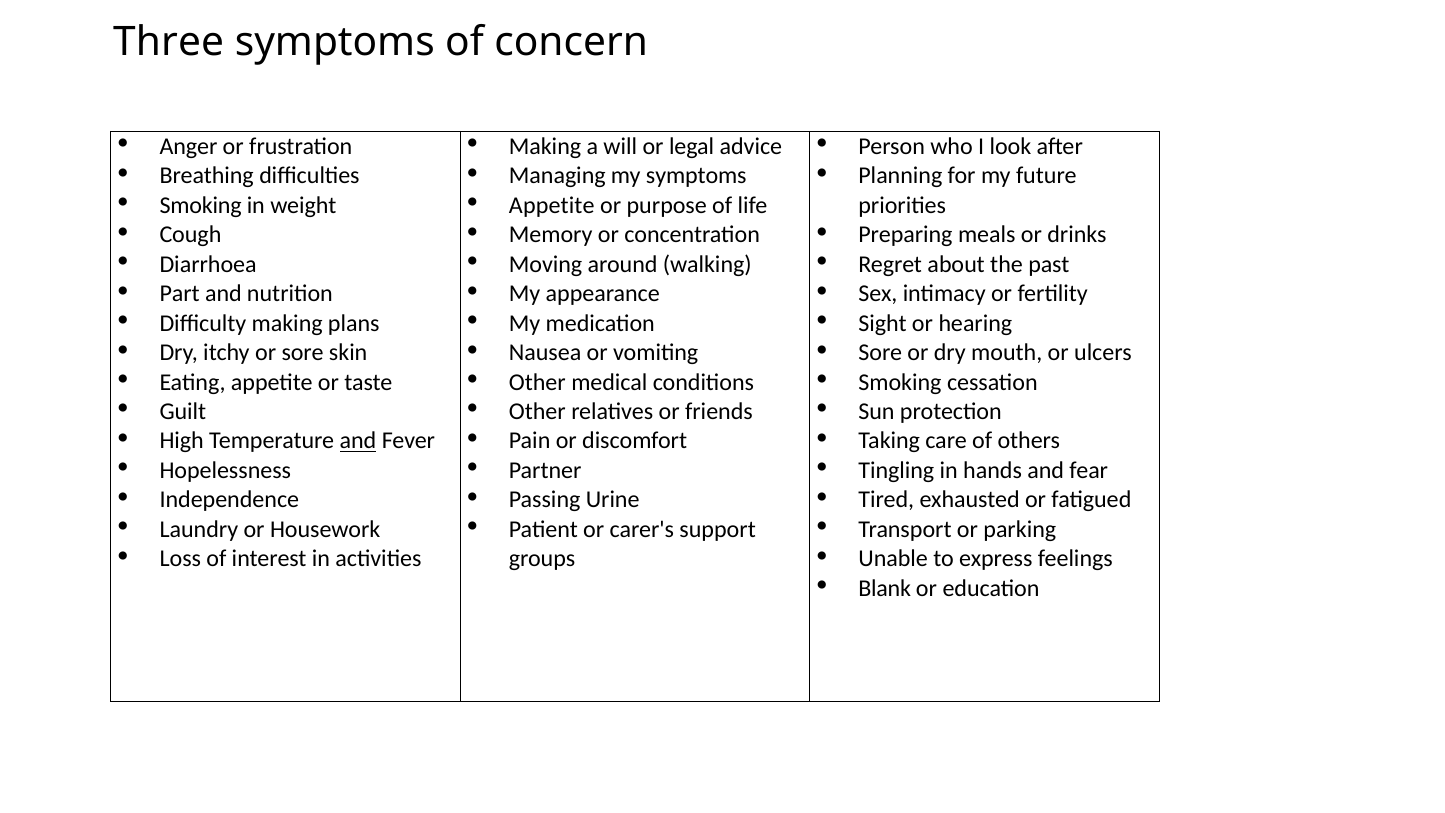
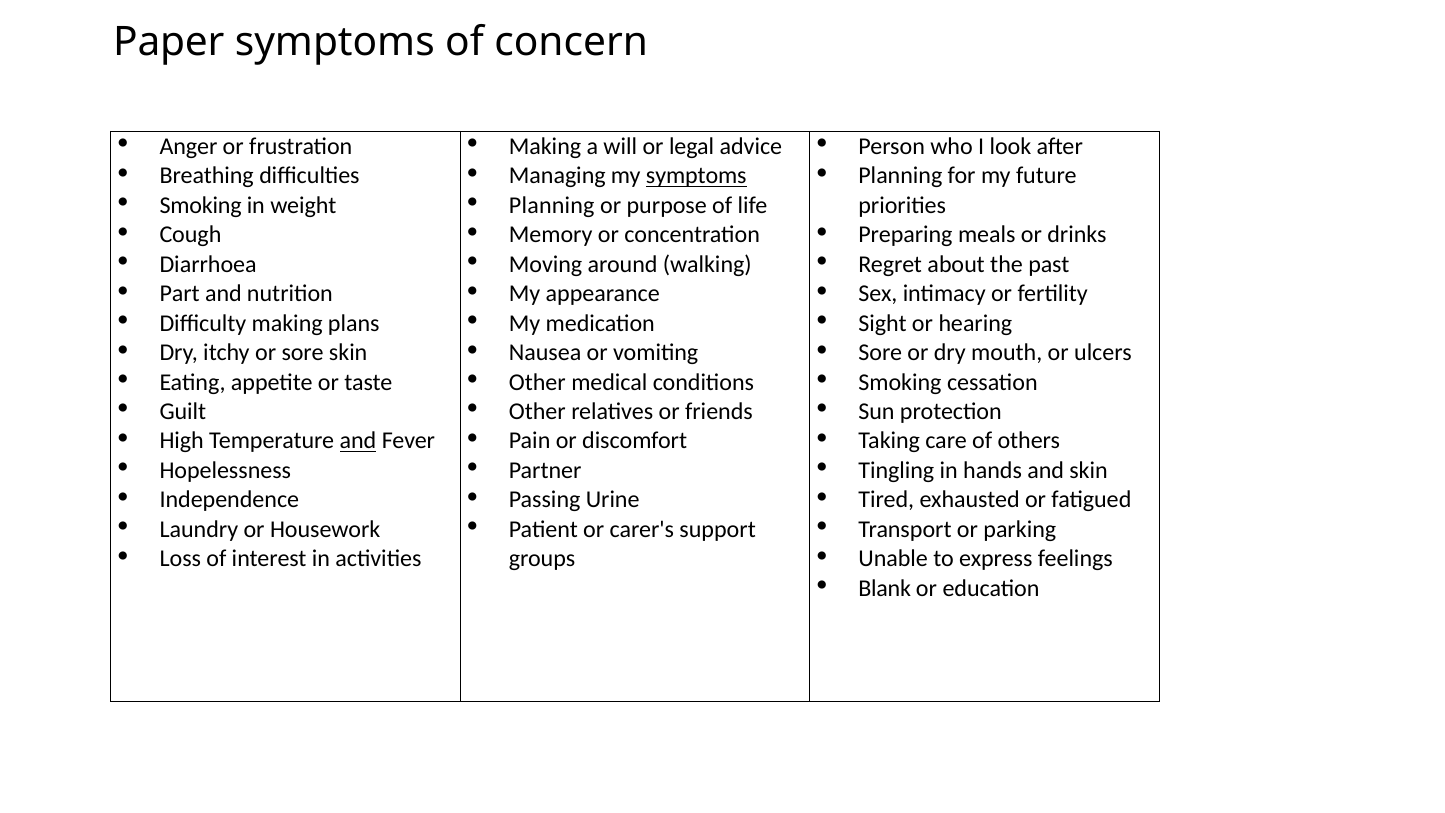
Three: Three -> Paper
symptoms at (696, 176) underline: none -> present
Appetite at (552, 205): Appetite -> Planning
and fear: fear -> skin
